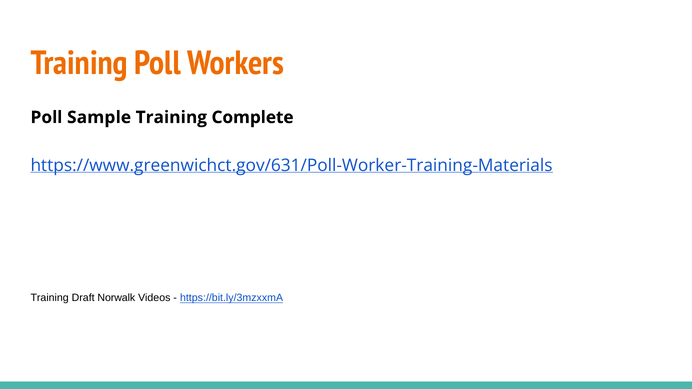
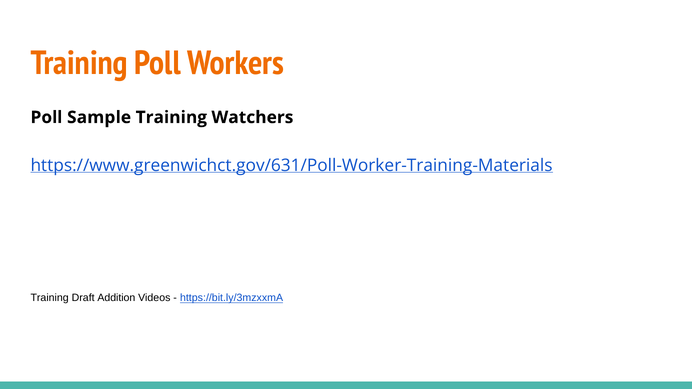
Complete: Complete -> Watchers
Norwalk: Norwalk -> Addition
